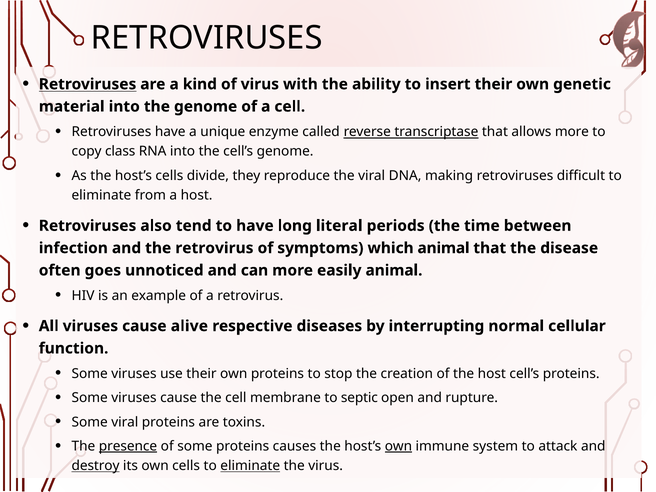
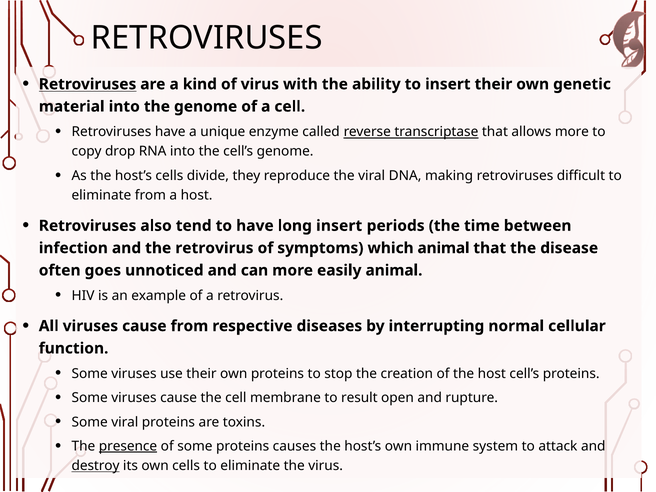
class: class -> drop
long literal: literal -> insert
cause alive: alive -> from
septic: septic -> result
own at (398, 446) underline: present -> none
eliminate at (250, 466) underline: present -> none
